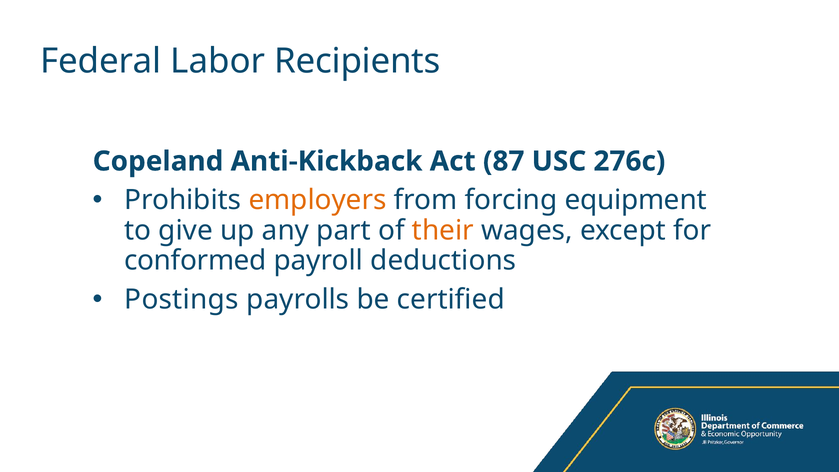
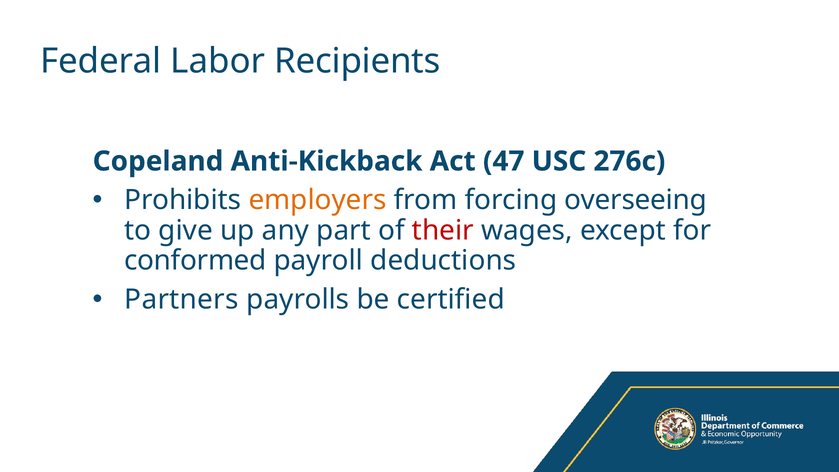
87: 87 -> 47
equipment: equipment -> overseeing
their colour: orange -> red
Postings: Postings -> Partners
